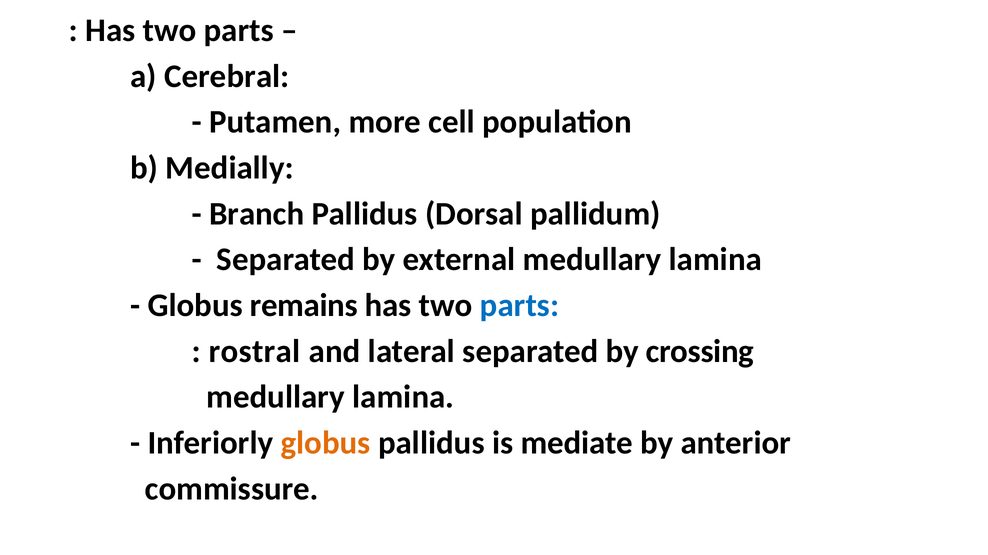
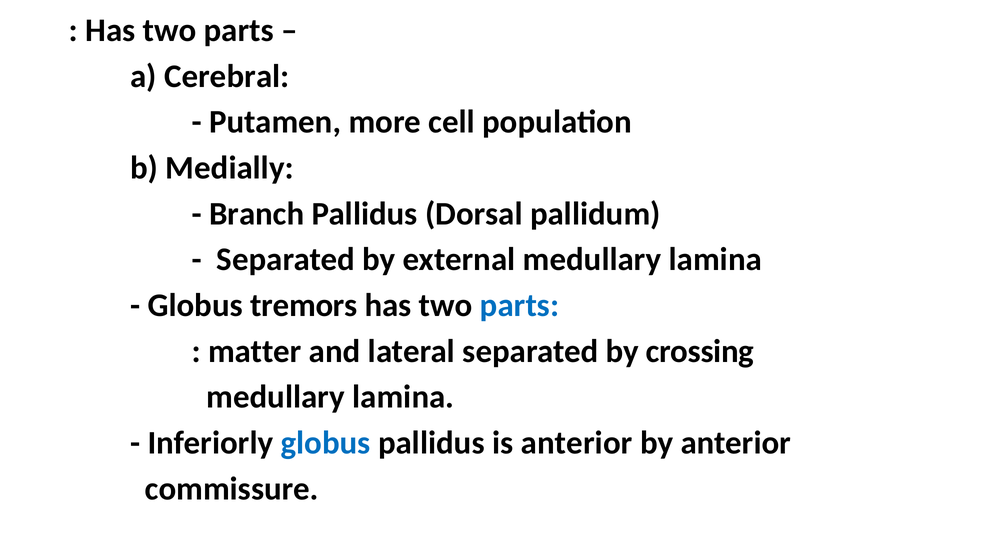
remains: remains -> tremors
rostral: rostral -> matter
globus at (326, 443) colour: orange -> blue
is mediate: mediate -> anterior
